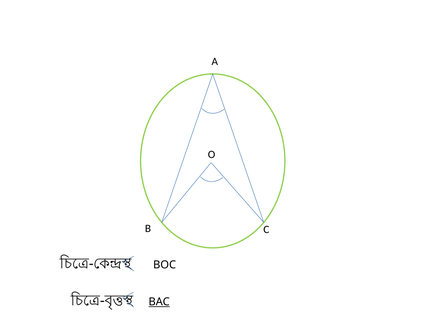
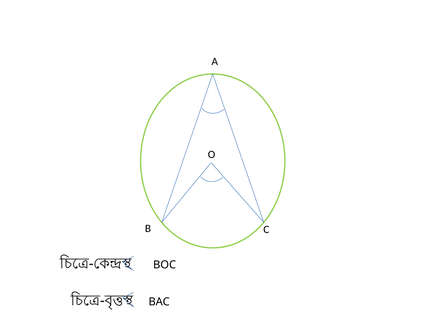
BAC underline: present -> none
